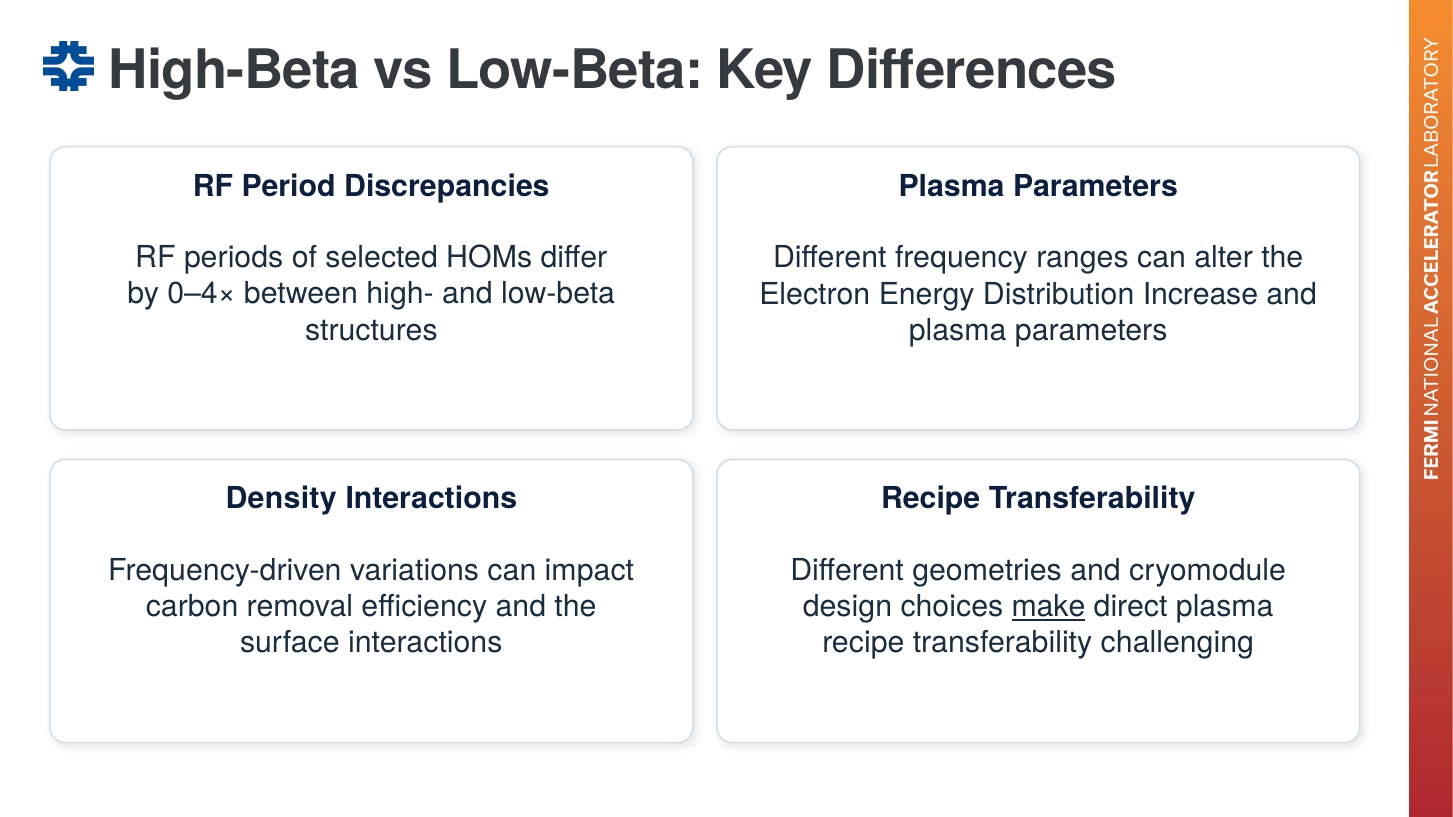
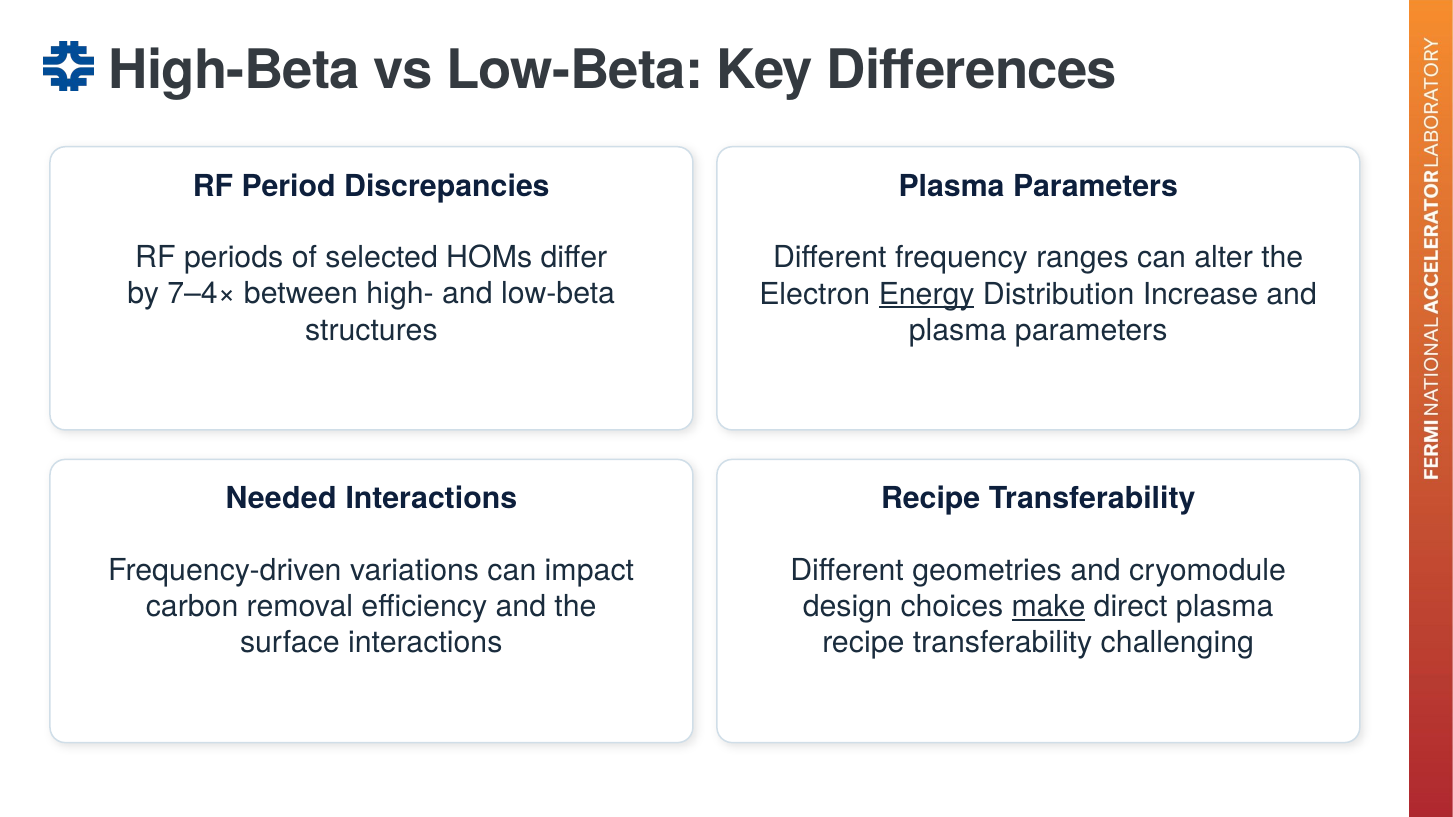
0–4×: 0–4× -> 7–4×
Energy underline: none -> present
Density: Density -> Needed
